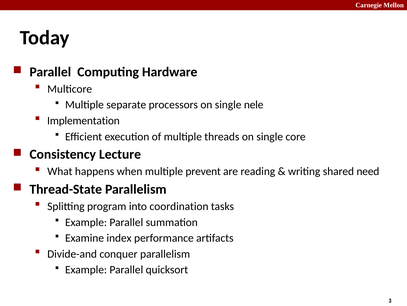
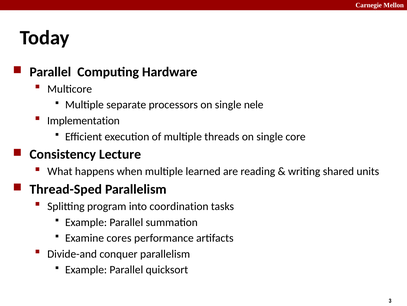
prevent: prevent -> learned
need: need -> units
Thread-State: Thread-State -> Thread-Sped
index: index -> cores
